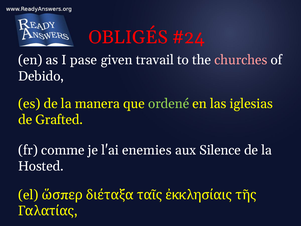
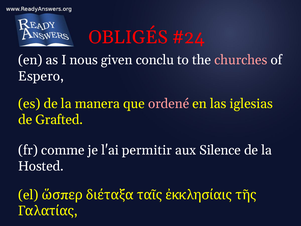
pase: pase -> nous
travail: travail -> conclu
Debido: Debido -> Espero
ordené colour: light green -> pink
enemies: enemies -> permitir
